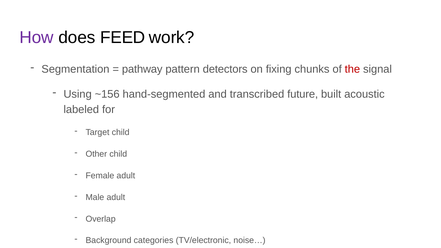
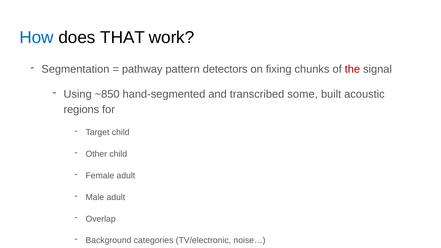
How colour: purple -> blue
FEED: FEED -> THAT
~156: ~156 -> ~850
future: future -> some
labeled: labeled -> regions
